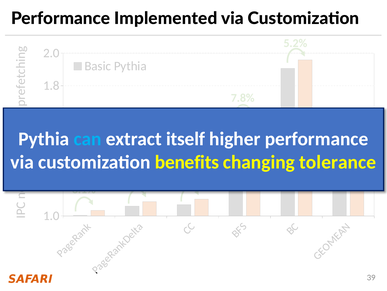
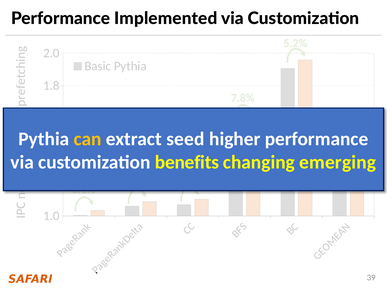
can colour: light blue -> yellow
itself: itself -> seed
tolerance: tolerance -> emerging
